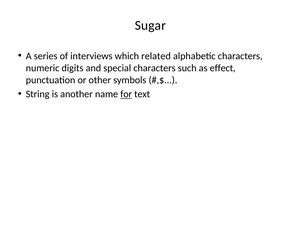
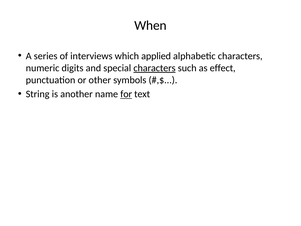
Sugar: Sugar -> When
related: related -> applied
characters at (155, 68) underline: none -> present
